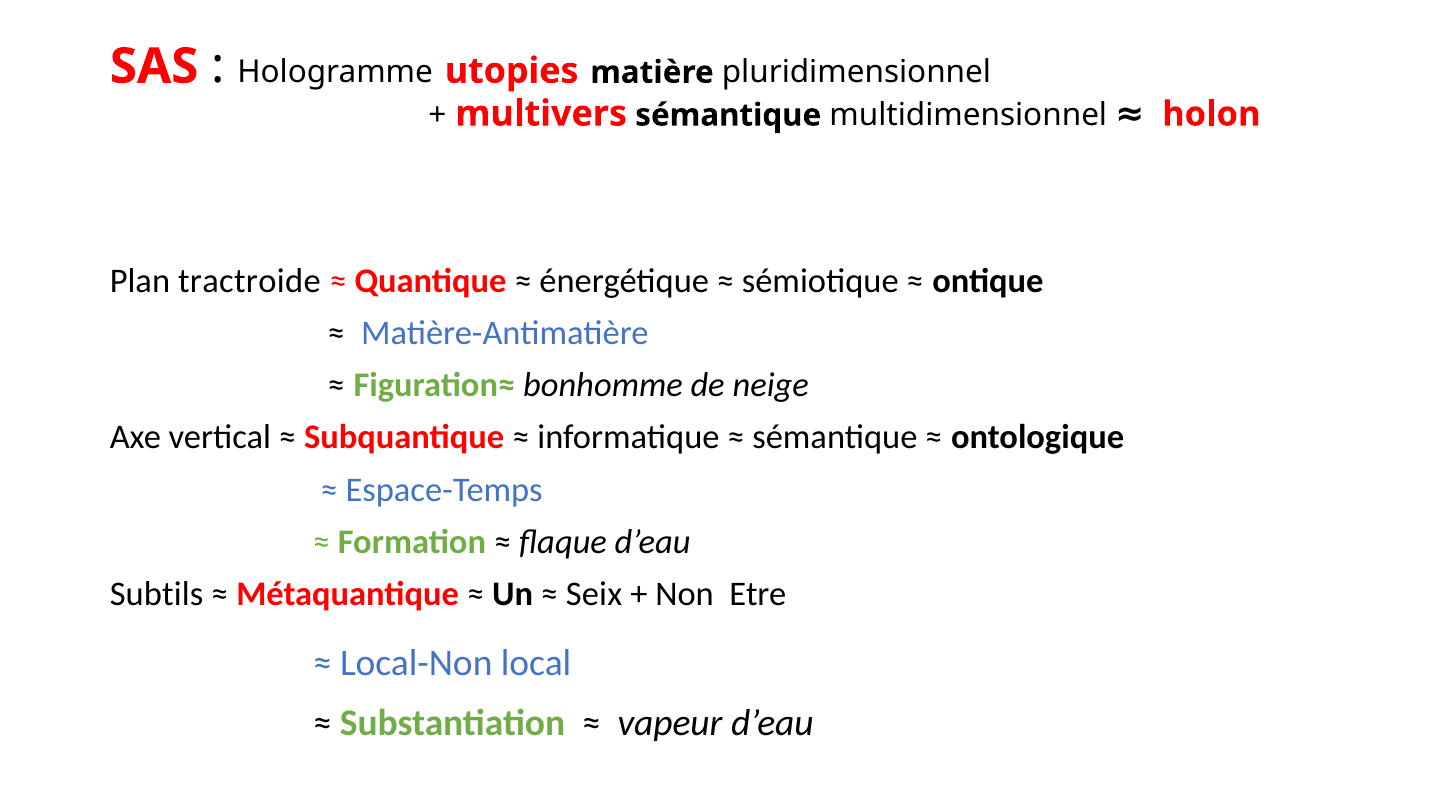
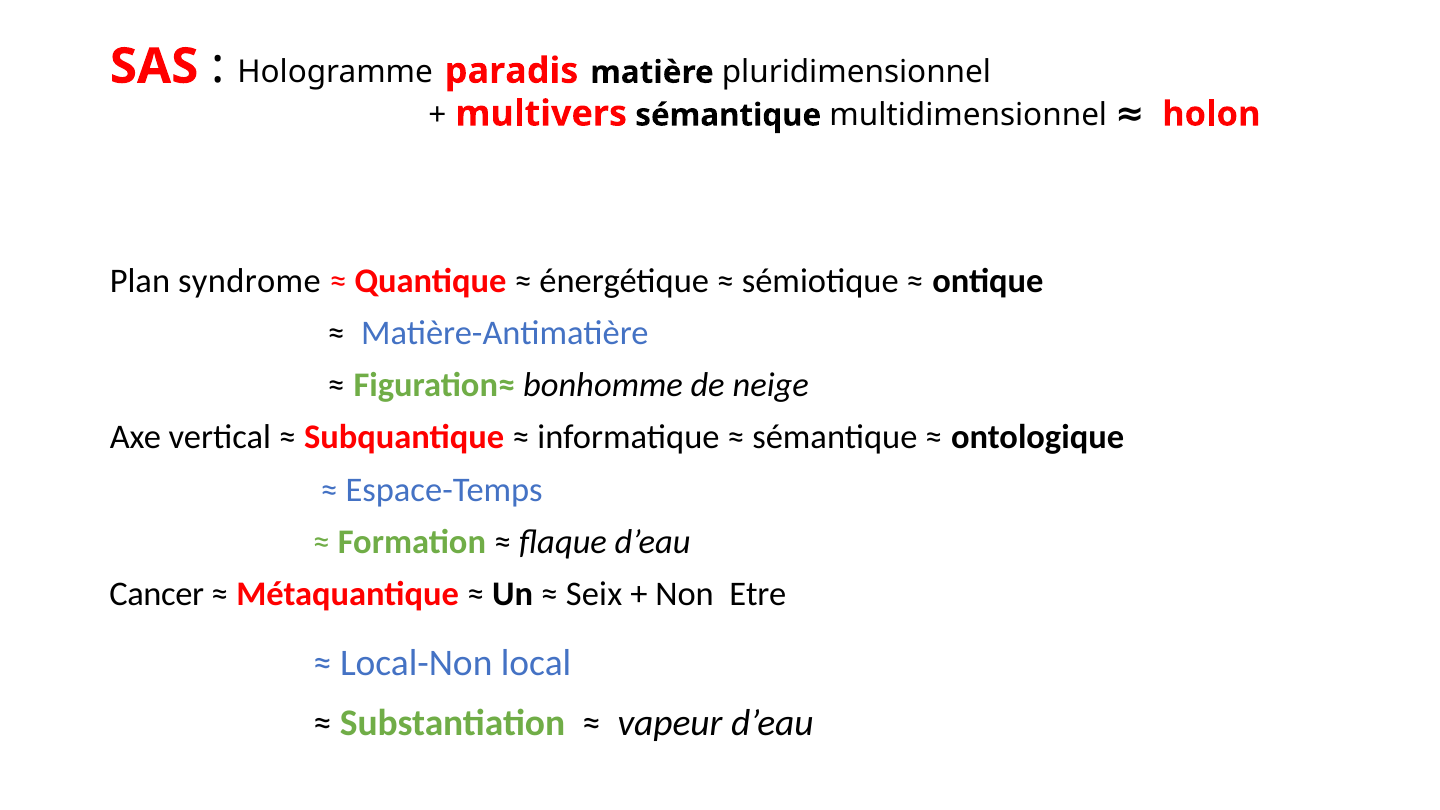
utopies: utopies -> paradis
tractroide: tractroide -> syndrome
Subtils: Subtils -> Cancer
